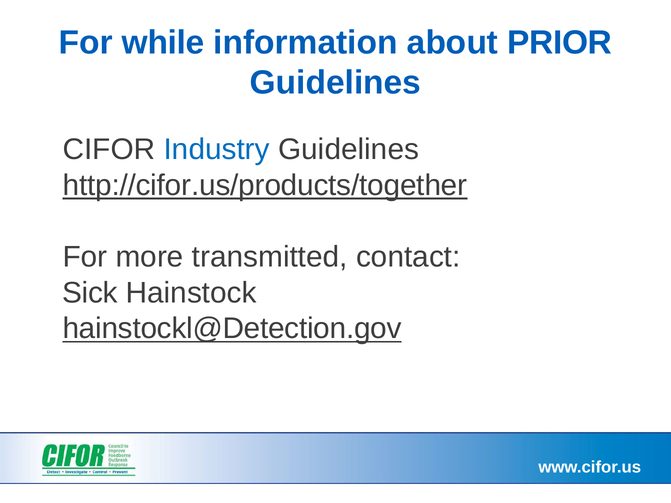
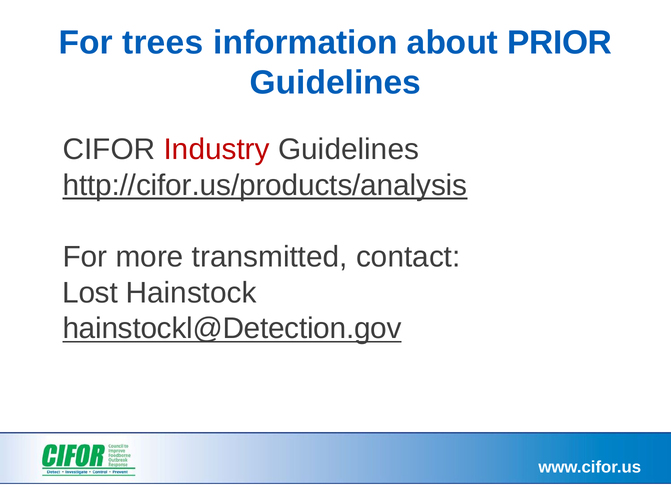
while: while -> trees
Industry colour: blue -> red
http://cifor.us/products/together: http://cifor.us/products/together -> http://cifor.us/products/analysis
Sick: Sick -> Lost
